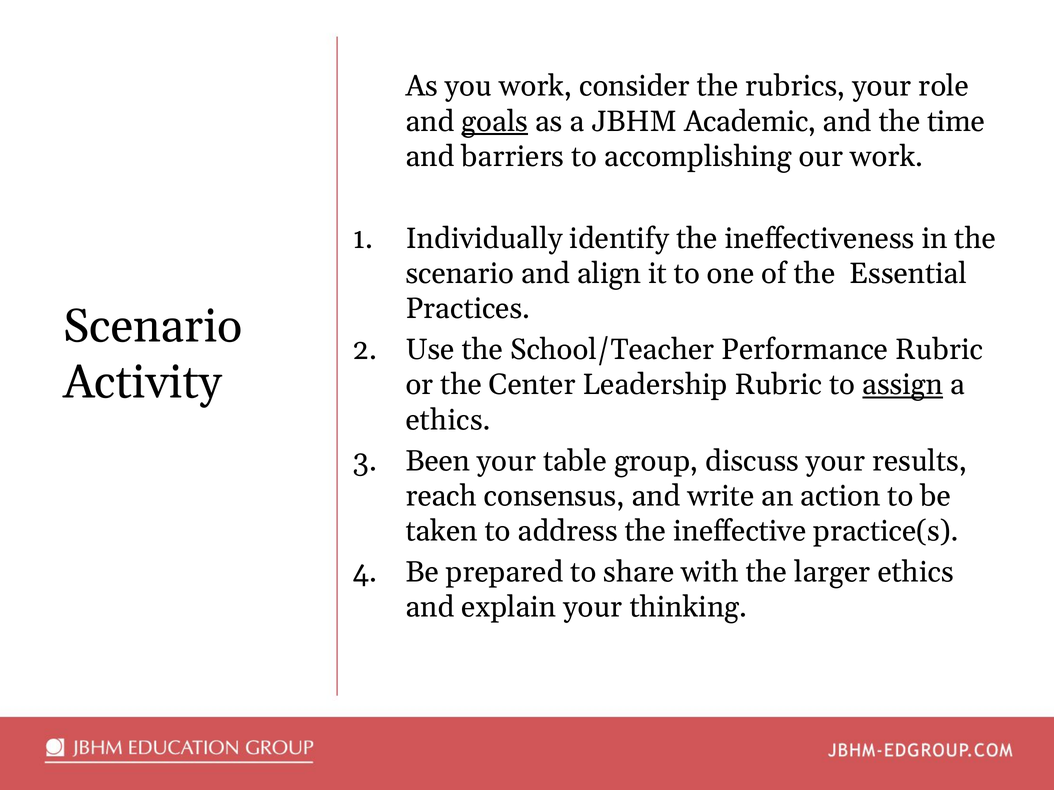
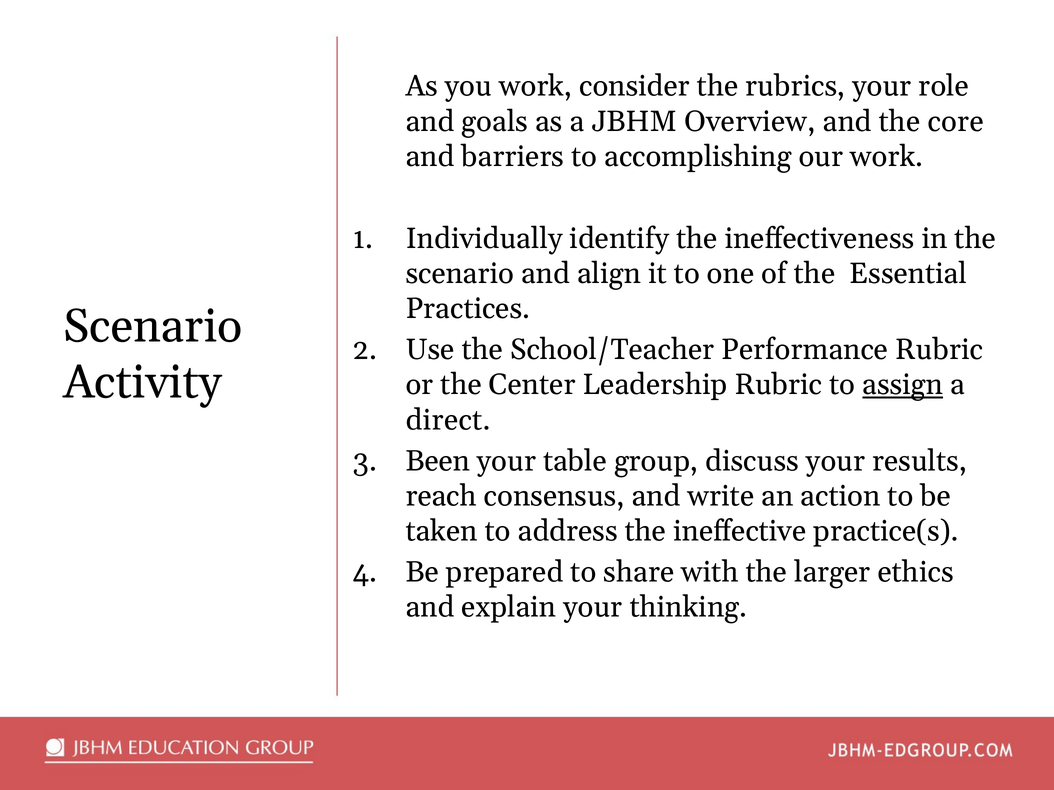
goals underline: present -> none
Academic: Academic -> Overview
time: time -> core
ethics at (448, 420): ethics -> direct
